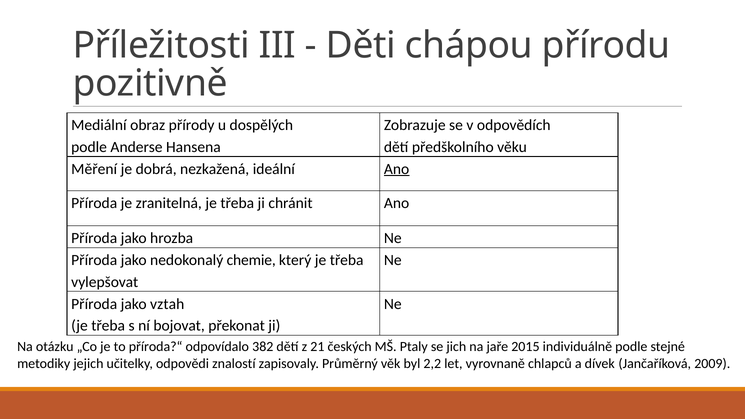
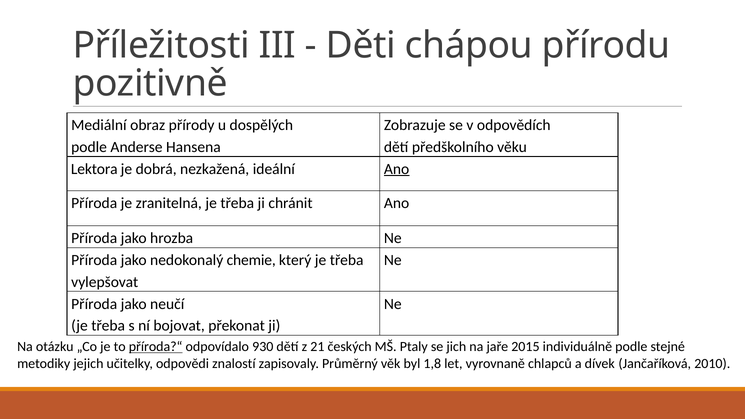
Měření: Měření -> Lektora
vztah: vztah -> neučí
příroda?“ underline: none -> present
382: 382 -> 930
2,2: 2,2 -> 1,8
2009: 2009 -> 2010
